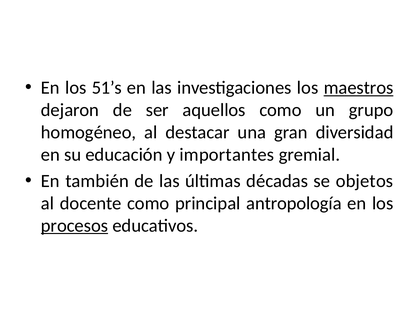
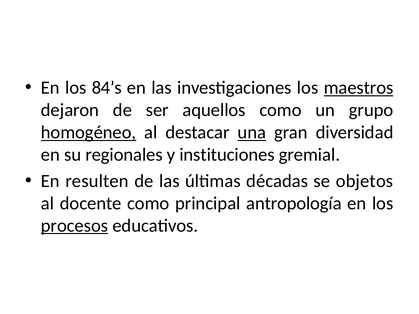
51’s: 51’s -> 84’s
homogéneo underline: none -> present
una underline: none -> present
educación: educación -> regionales
importantes: importantes -> instituciones
también: también -> resulten
